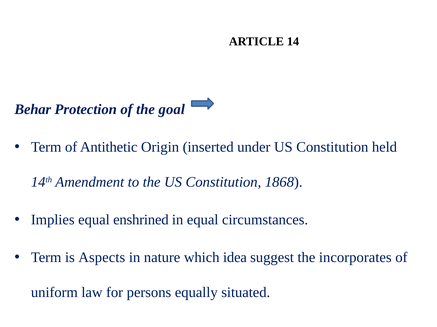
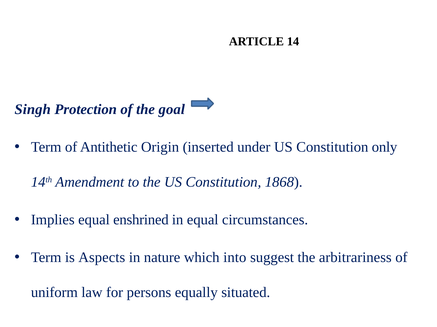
Behar: Behar -> Singh
held: held -> only
idea: idea -> into
incorporates: incorporates -> arbitrariness
